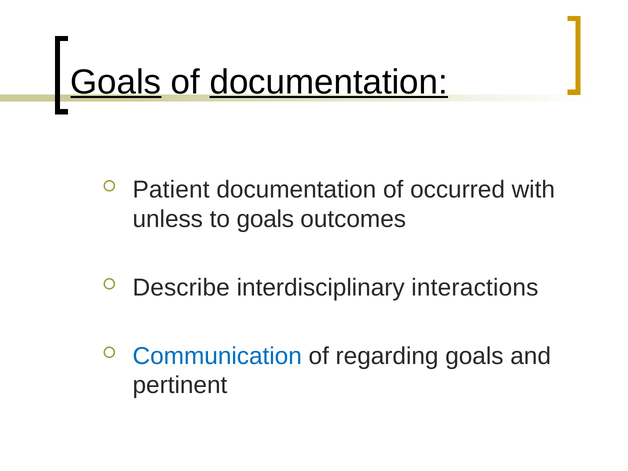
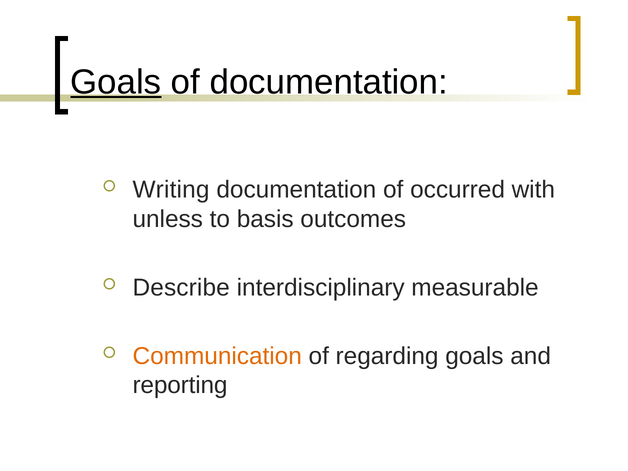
documentation at (329, 82) underline: present -> none
Patient: Patient -> Writing
to goals: goals -> basis
interactions: interactions -> measurable
Communication colour: blue -> orange
pertinent: pertinent -> reporting
